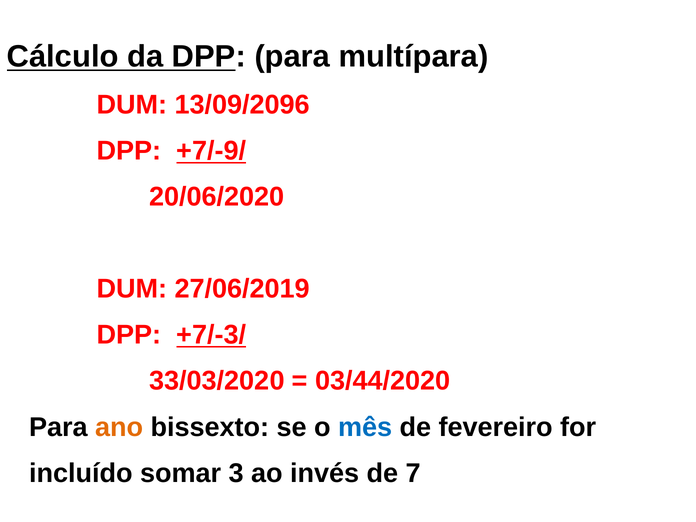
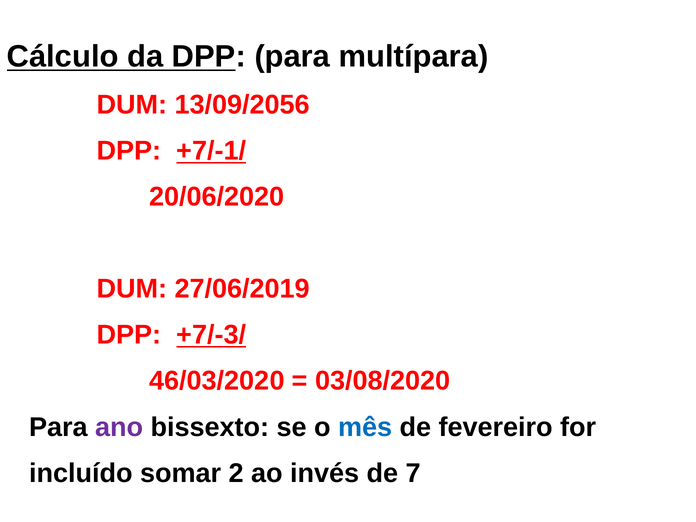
13/09/2096: 13/09/2096 -> 13/09/2056
+7/-9/: +7/-9/ -> +7/-1/
33/03/2020: 33/03/2020 -> 46/03/2020
03/44/2020: 03/44/2020 -> 03/08/2020
ano colour: orange -> purple
3: 3 -> 2
